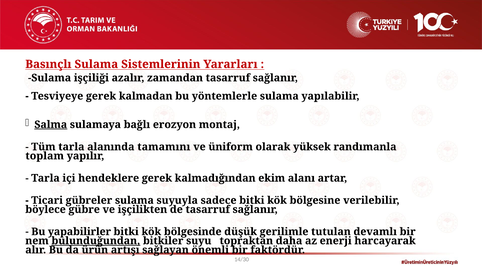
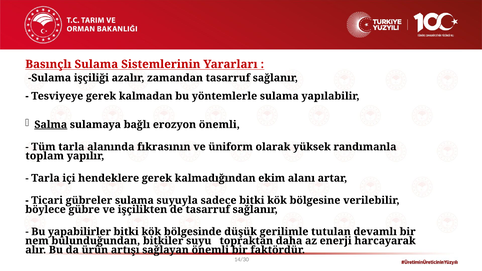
erozyon montaj: montaj -> önemli
tamamını: tamamını -> fıkrasının
bulunduğundan underline: present -> none
